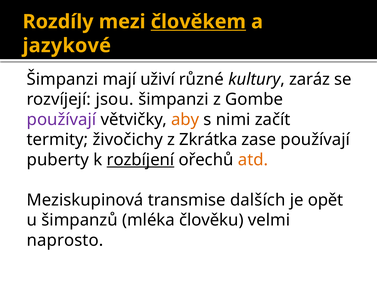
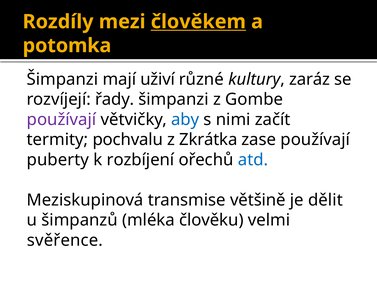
jazykové: jazykové -> potomka
jsou: jsou -> řady
aby colour: orange -> blue
živočichy: živočichy -> pochvalu
rozbíjení underline: present -> none
atd colour: orange -> blue
dalších: dalších -> většině
opět: opět -> dělit
naprosto: naprosto -> svěřence
